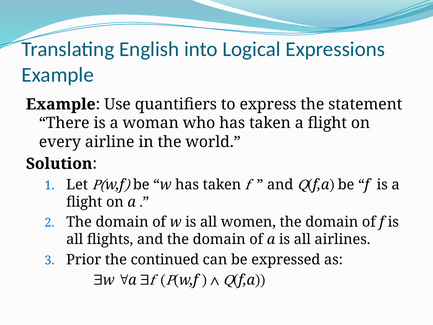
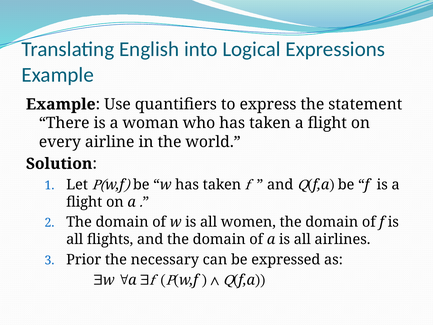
continued: continued -> necessary
